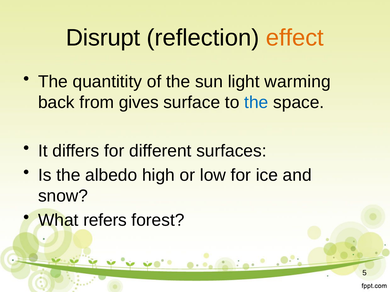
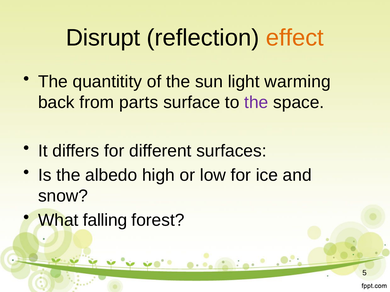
gives: gives -> parts
the at (256, 103) colour: blue -> purple
refers: refers -> falling
